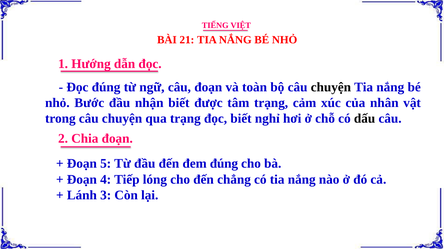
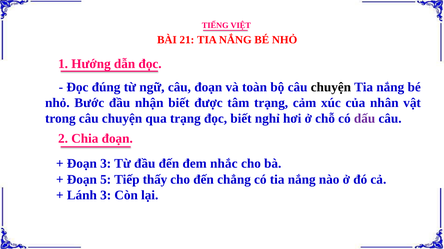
dấu colour: black -> purple
Đoạn 5: 5 -> 3
đem đúng: đúng -> nhắc
4: 4 -> 5
lóng: lóng -> thấy
